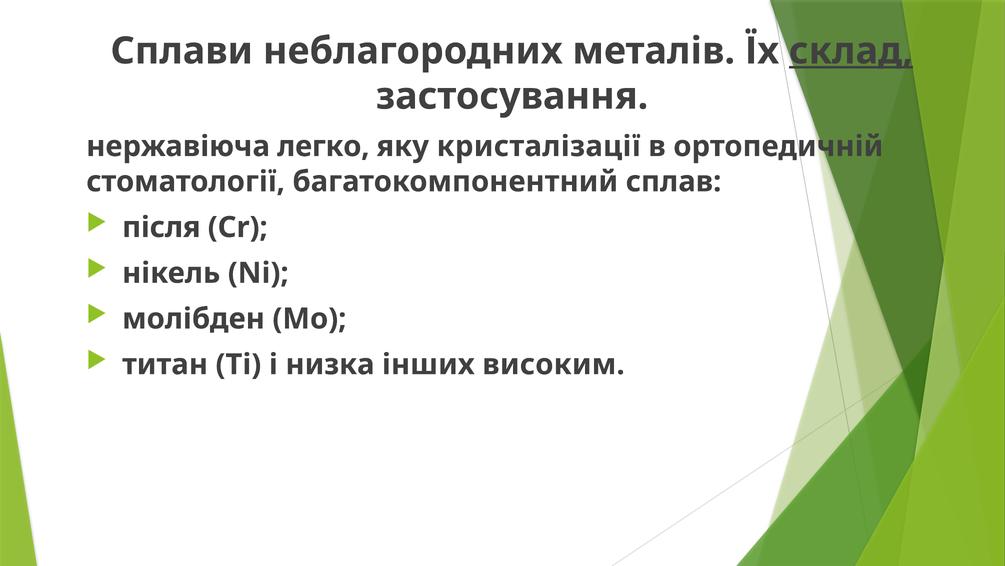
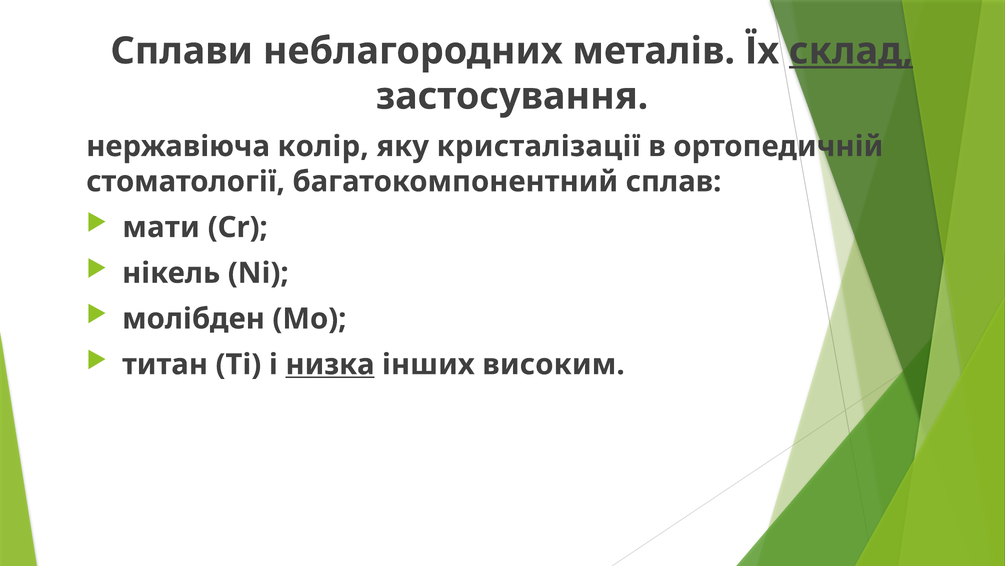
легко: легко -> колір
після: після -> мати
низка underline: none -> present
